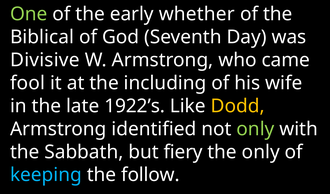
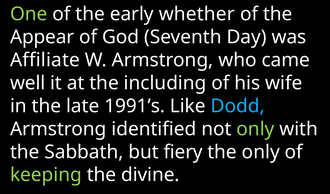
Biblical: Biblical -> Appear
Divisive: Divisive -> Affiliate
fool: fool -> well
1922’s: 1922’s -> 1991’s
Dodd colour: yellow -> light blue
keeping colour: light blue -> light green
follow: follow -> divine
